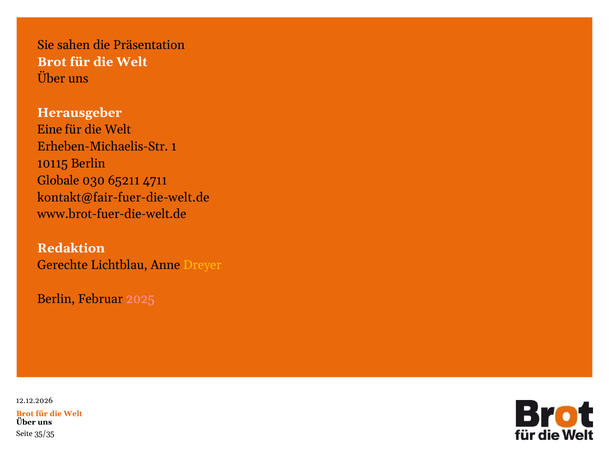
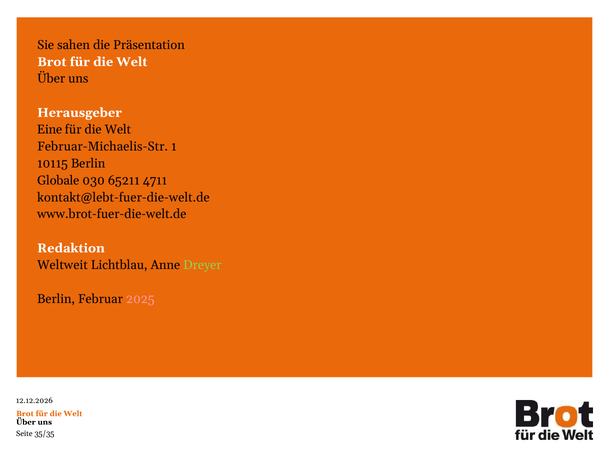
Erheben-Michaelis-Str: Erheben-Michaelis-Str -> Februar-Michaelis-Str
kontakt@fair-fuer-die-welt.de: kontakt@fair-fuer-die-welt.de -> kontakt@lebt-fuer-die-welt.de
Gerechte: Gerechte -> Weltweit
Dreyer colour: yellow -> light green
